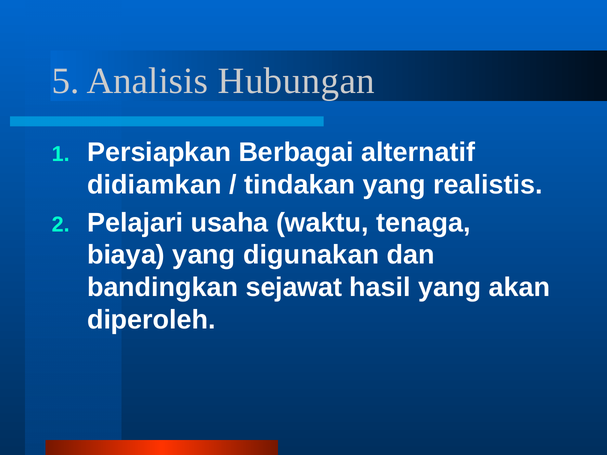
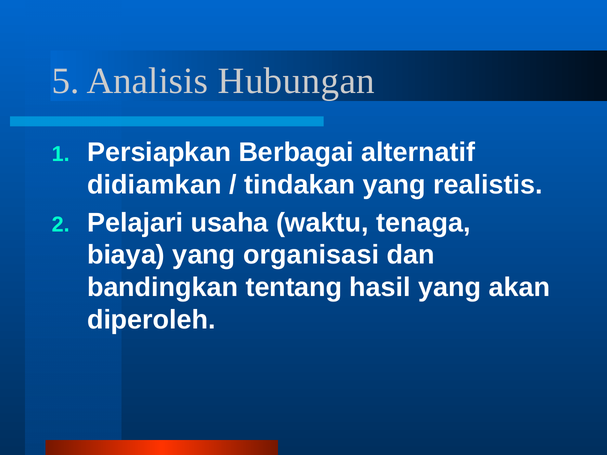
digunakan: digunakan -> organisasi
sejawat: sejawat -> tentang
